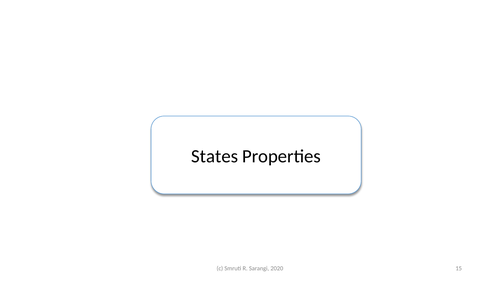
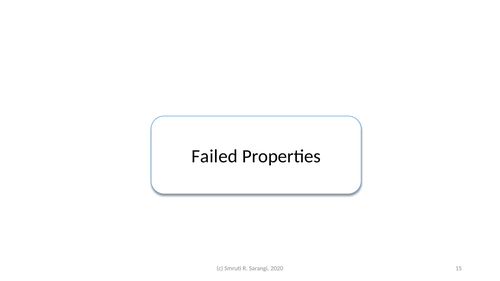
States: States -> Failed
